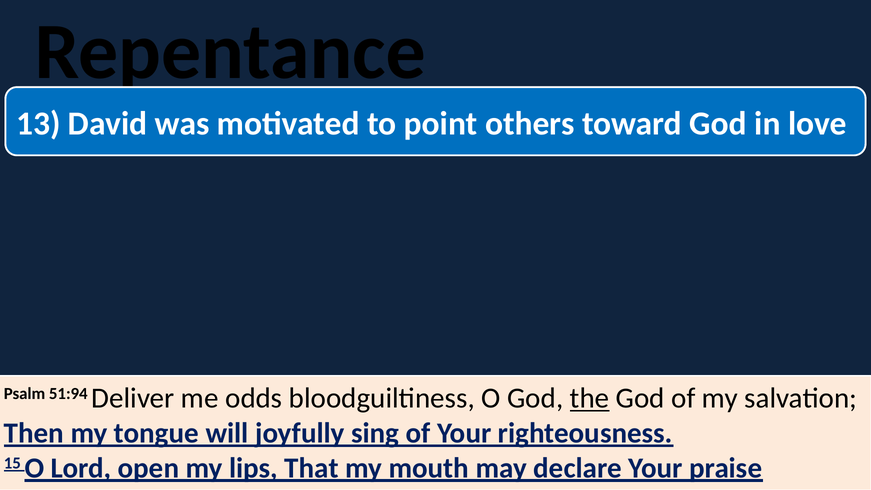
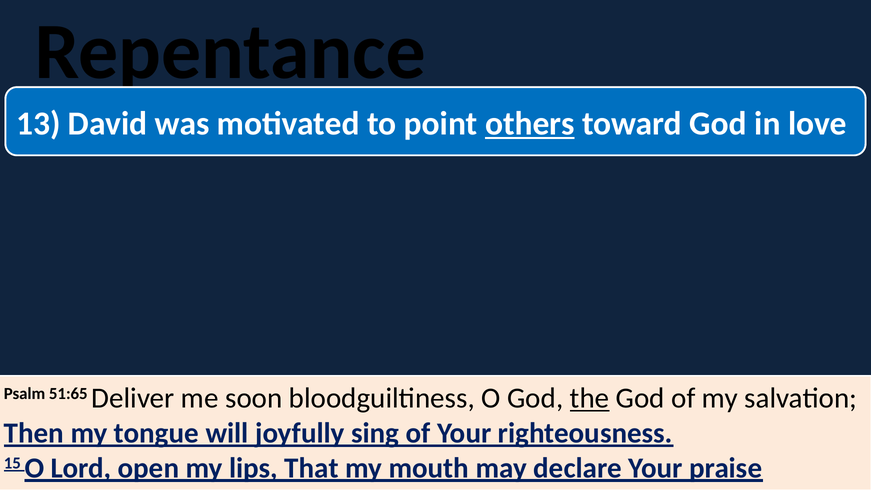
others underline: none -> present
51:94: 51:94 -> 51:65
odds: odds -> soon
